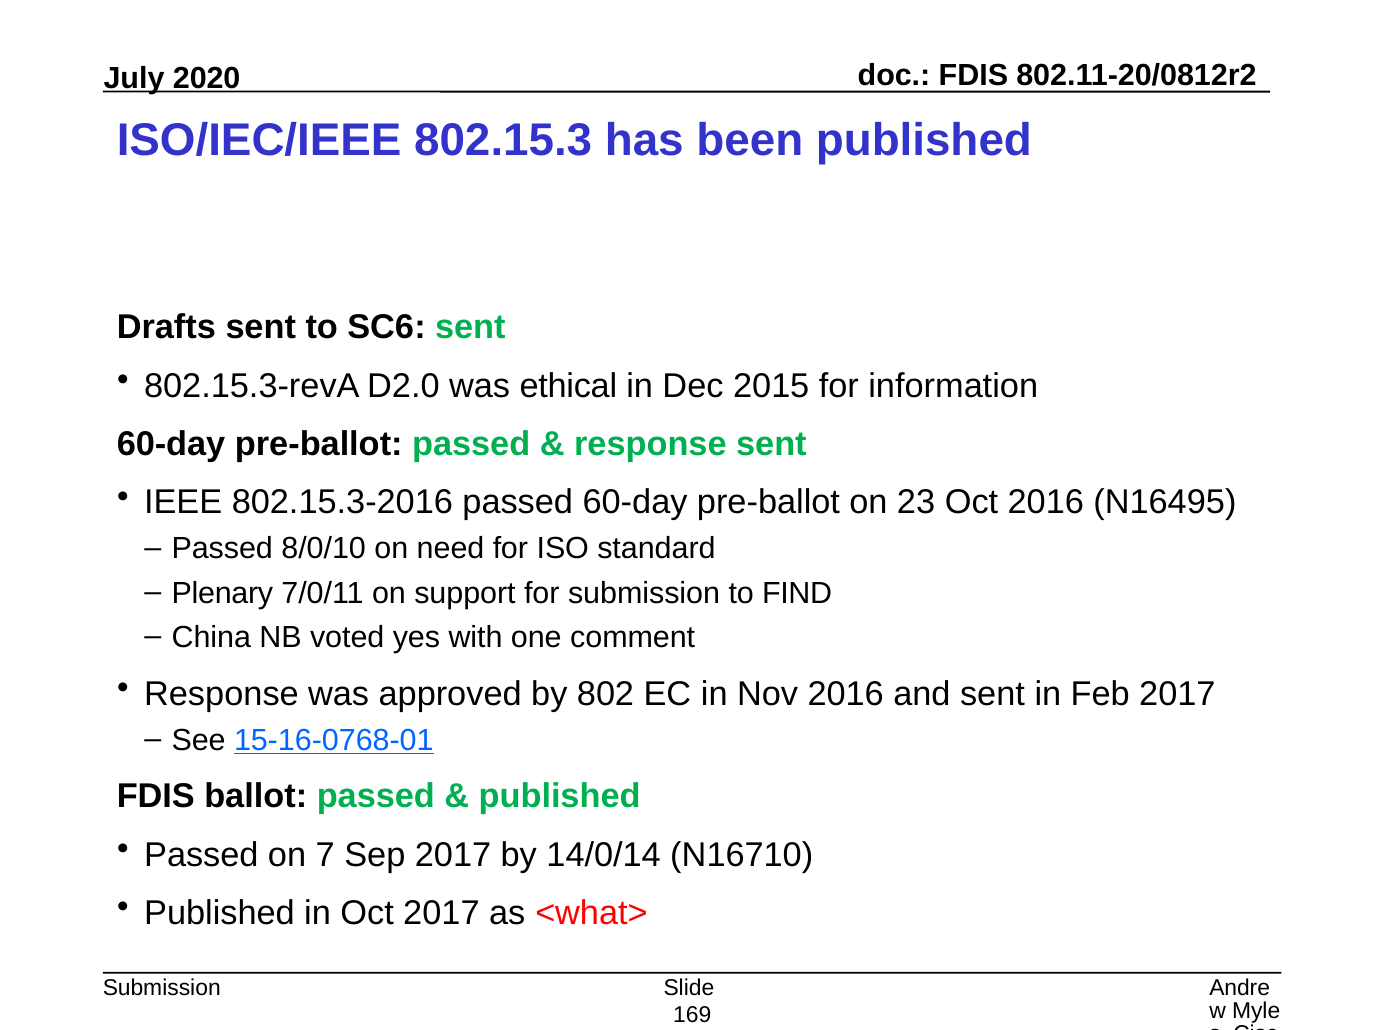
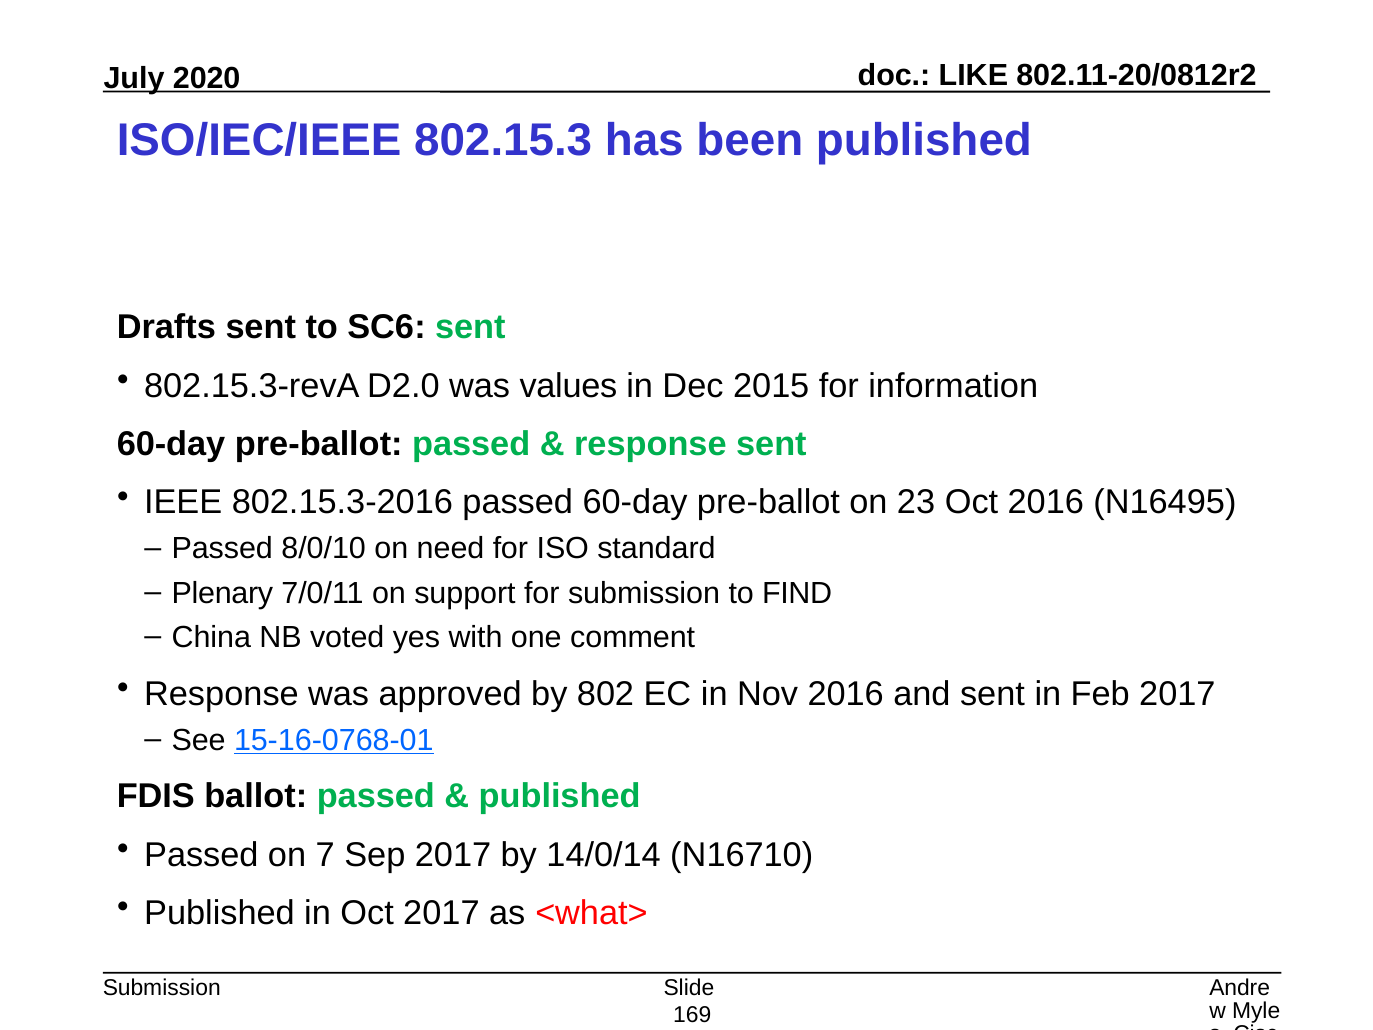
FDIS at (973, 75): FDIS -> LIKE
ethical: ethical -> values
